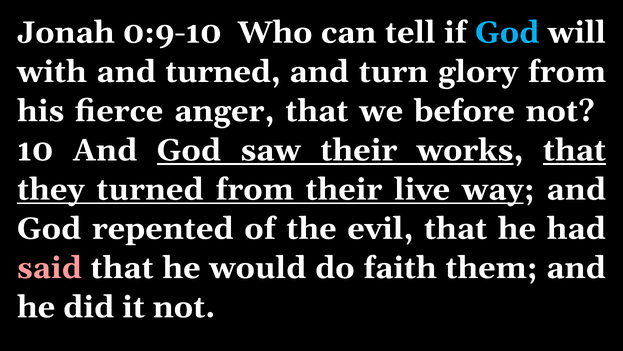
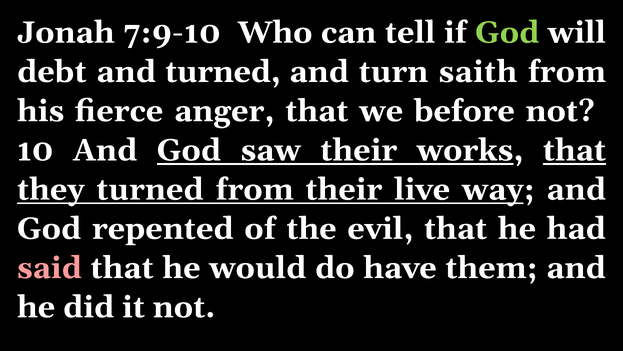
0:9-10: 0:9-10 -> 7:9-10
God at (507, 33) colour: light blue -> light green
with: with -> debt
glory: glory -> saith
faith: faith -> have
